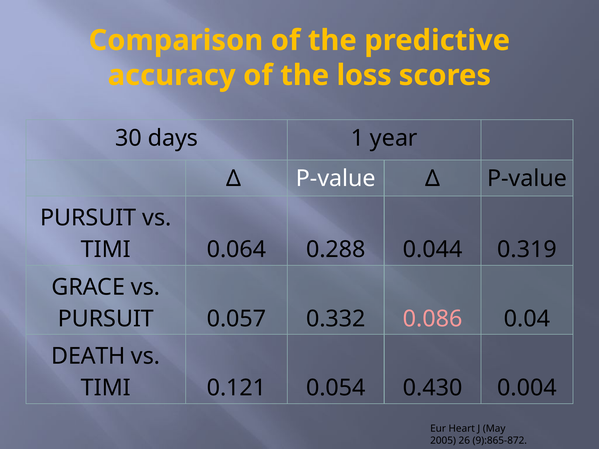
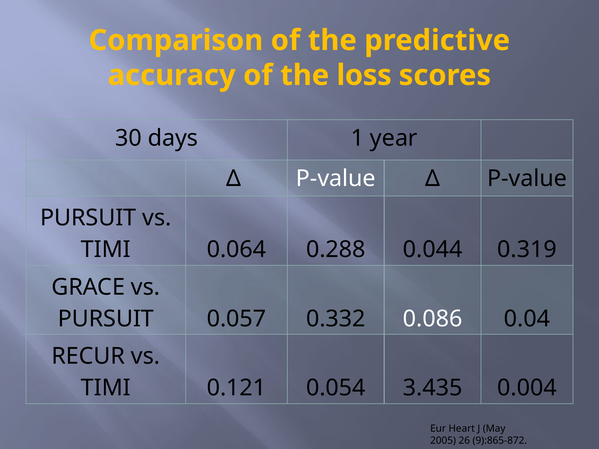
0.086 colour: pink -> white
DEATH: DEATH -> RECUR
0.430: 0.430 -> 3.435
